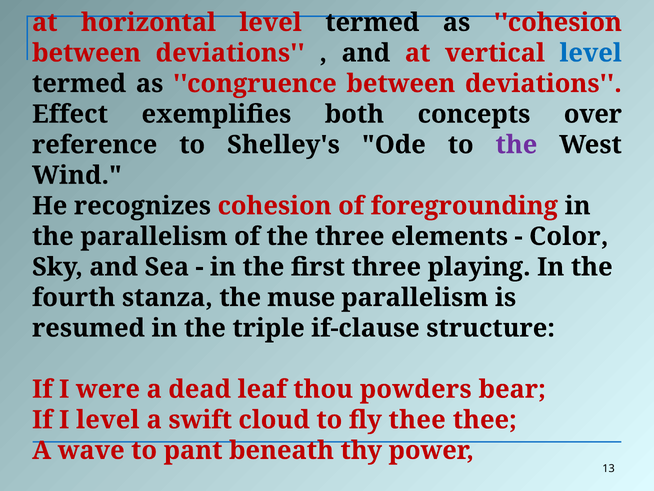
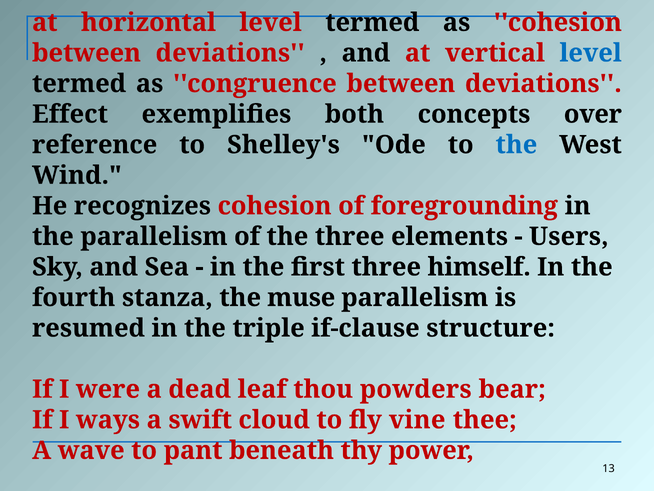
the at (516, 145) colour: purple -> blue
Color: Color -> Users
playing: playing -> himself
I level: level -> ways
fly thee: thee -> vine
